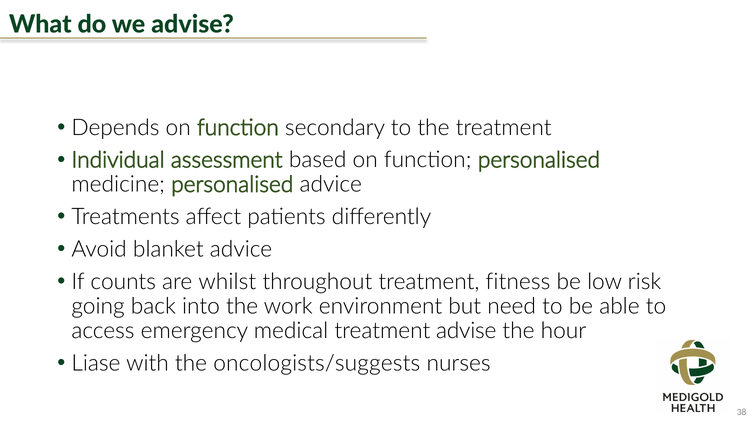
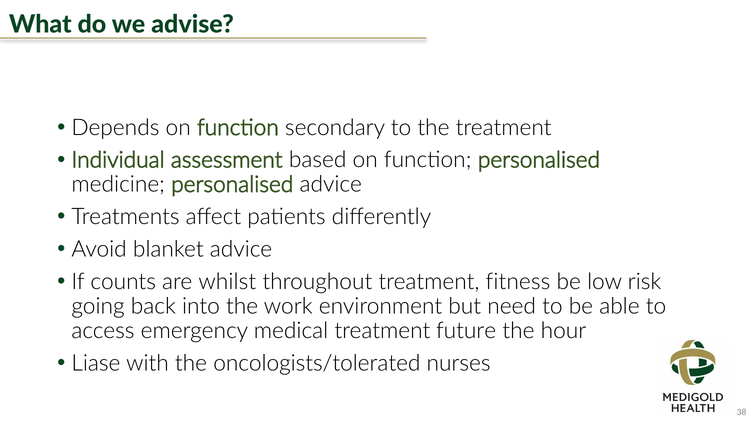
treatment advise: advise -> future
oncologists/suggests: oncologists/suggests -> oncologists/tolerated
